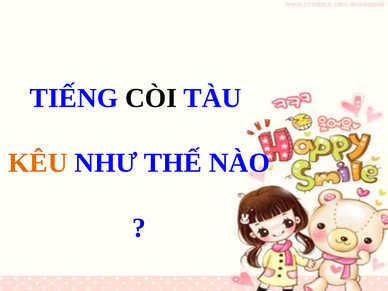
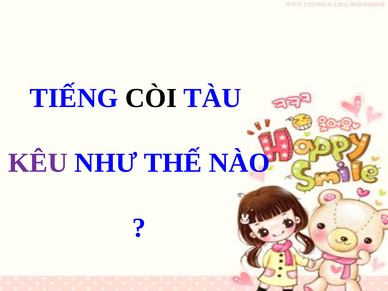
KÊU colour: orange -> purple
